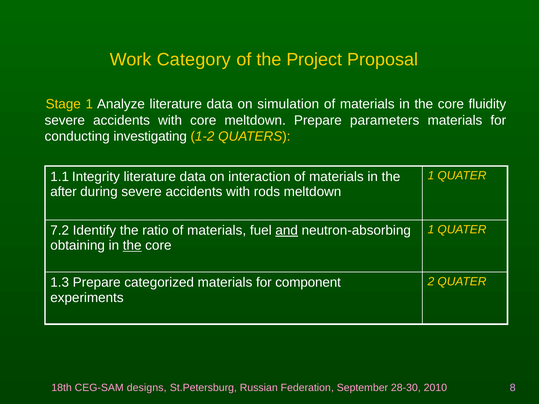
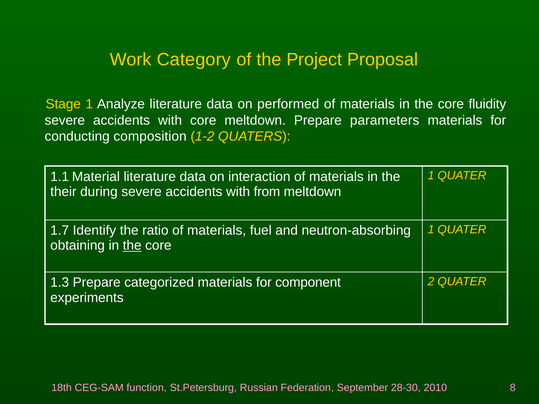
simulation: simulation -> performed
investigating: investigating -> composition
Integrity: Integrity -> Material
after: after -> their
rods: rods -> from
7.2: 7.2 -> 1.7
and underline: present -> none
designs: designs -> function
